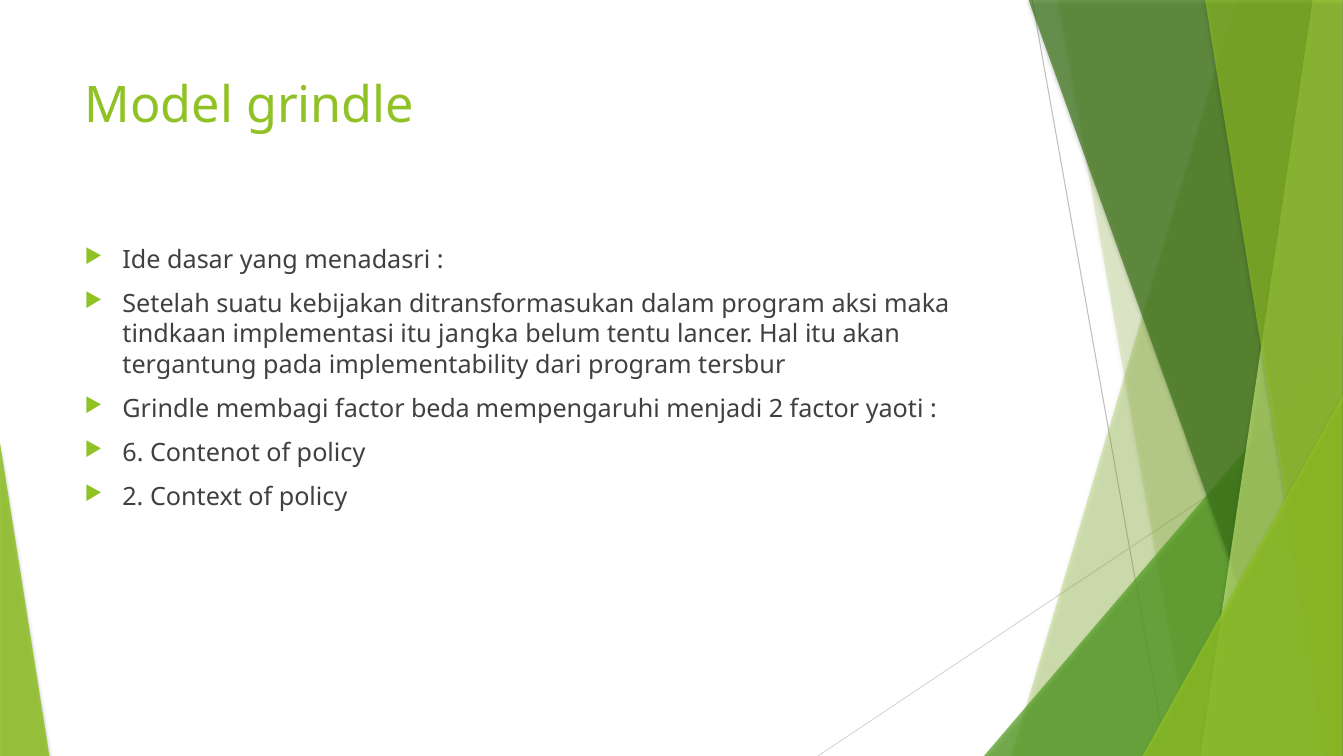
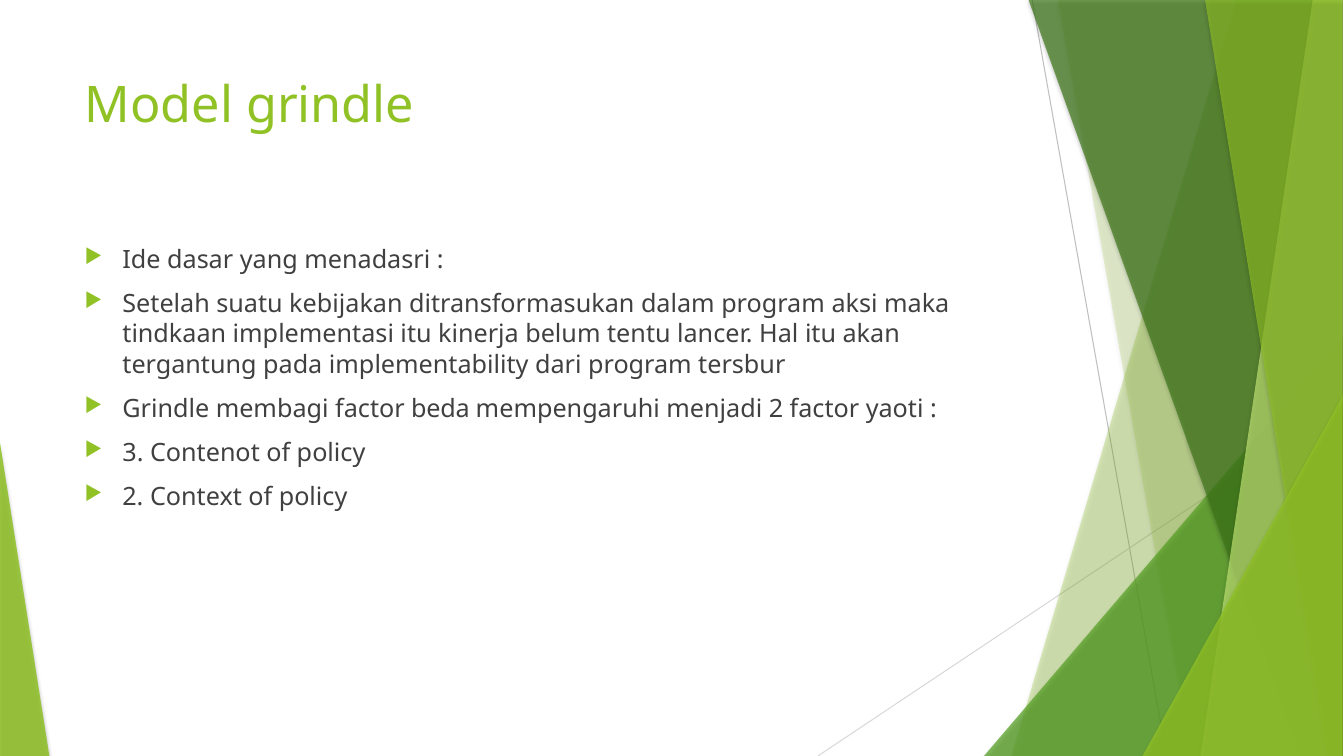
jangka: jangka -> kinerja
6: 6 -> 3
